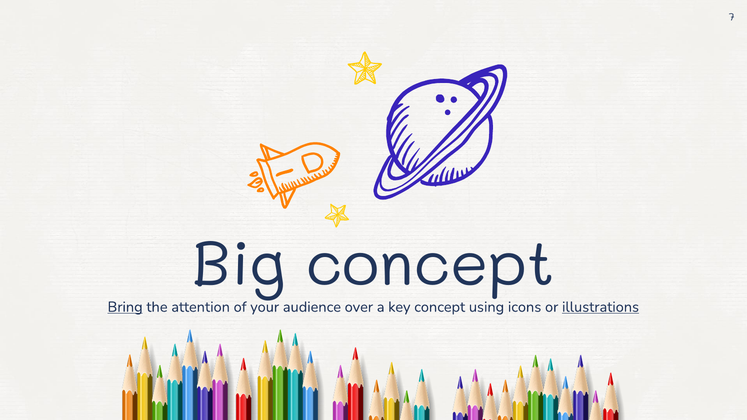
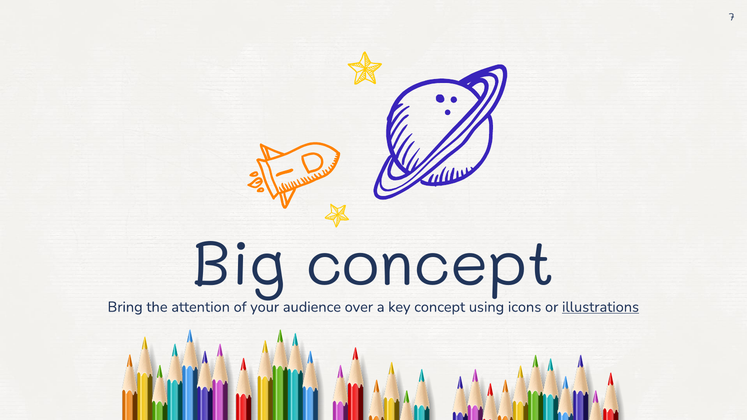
Bring underline: present -> none
